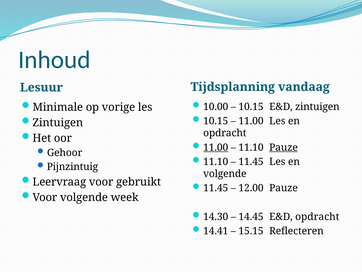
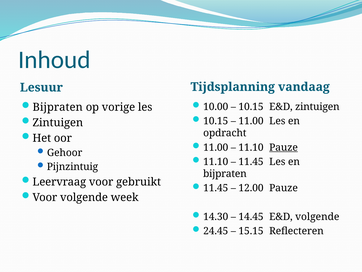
Minimale at (58, 107): Minimale -> Bijpraten
11.00 at (216, 147) underline: present -> none
volgende at (225, 174): volgende -> bijpraten
E&D opdracht: opdracht -> volgende
14.41: 14.41 -> 24.45
